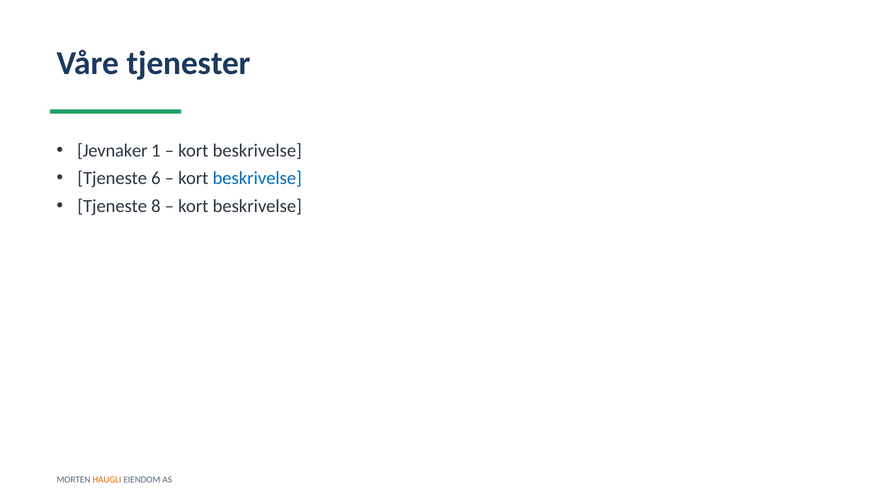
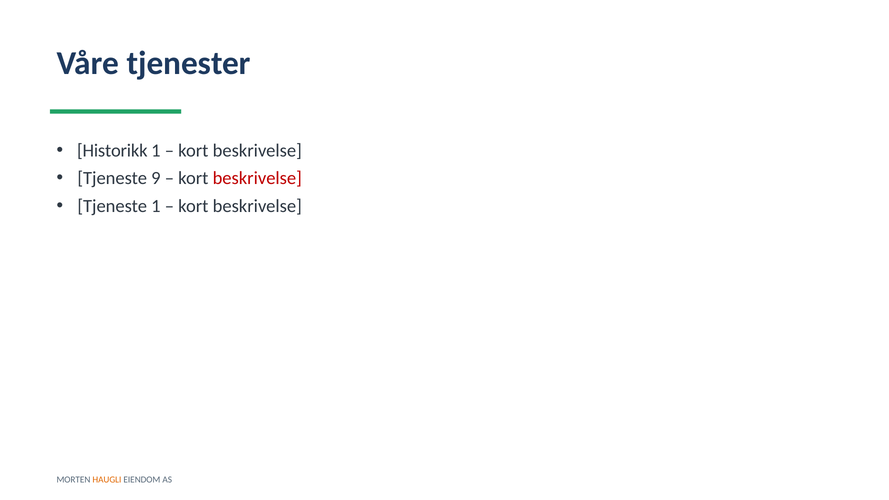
Jevnaker: Jevnaker -> Historikk
6: 6 -> 9
beskrivelse at (257, 178) colour: blue -> red
Tjeneste 8: 8 -> 1
